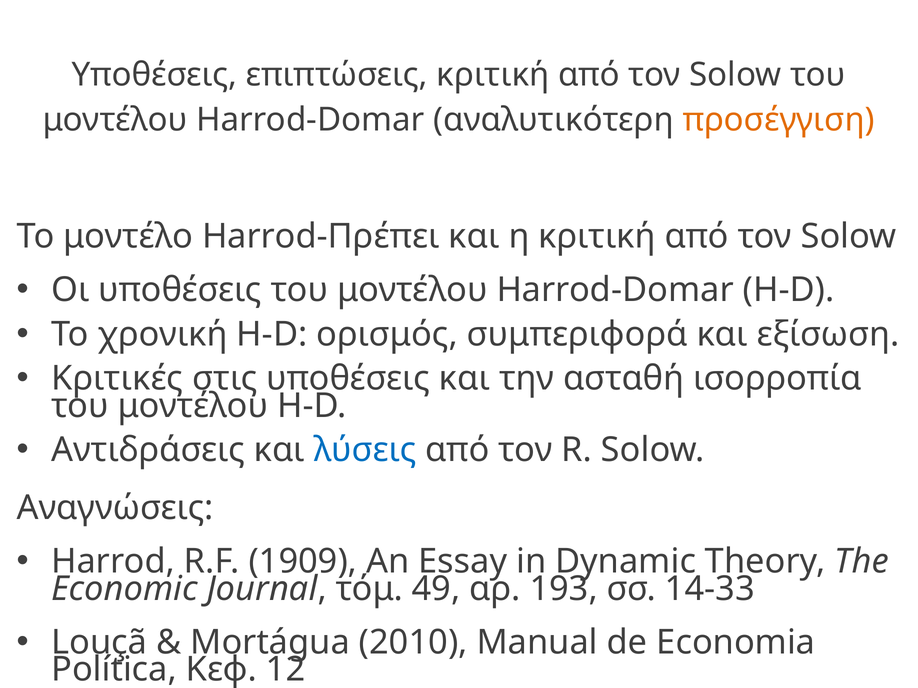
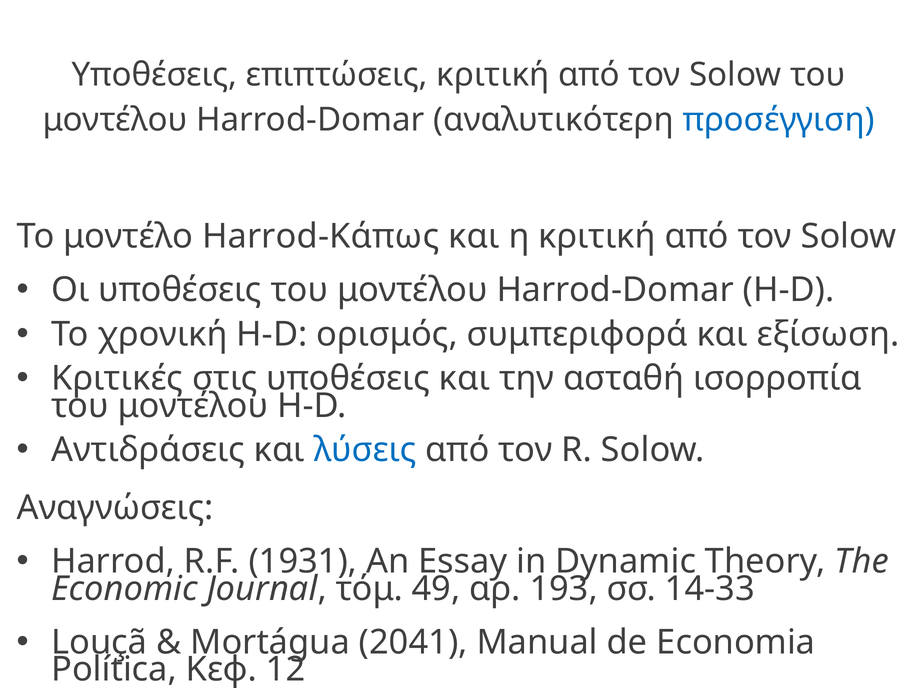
προσέγγιση colour: orange -> blue
Harrod-Πρέπει: Harrod-Πρέπει -> Harrod-Κάπως
1909: 1909 -> 1931
2010: 2010 -> 2041
